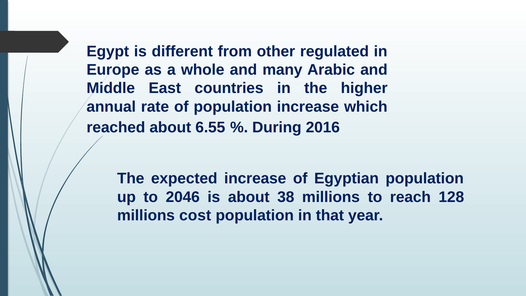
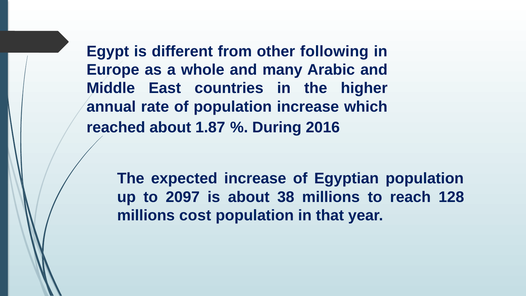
regulated: regulated -> following
6.55: 6.55 -> 1.87
2046: 2046 -> 2097
